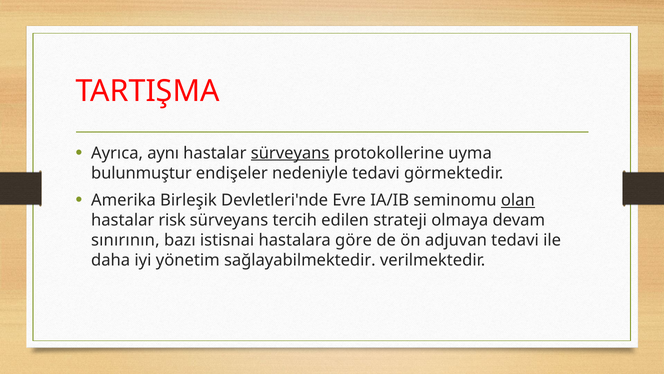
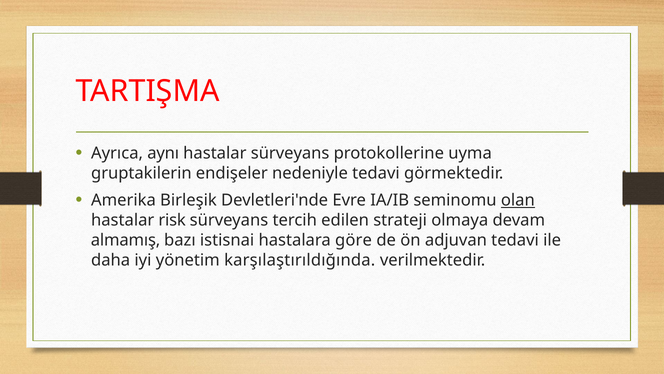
sürveyans at (290, 153) underline: present -> none
bulunmuştur: bulunmuştur -> gruptakilerin
sınırının: sınırının -> almamış
sağlayabilmektedir: sağlayabilmektedir -> karşılaştırıldığında
